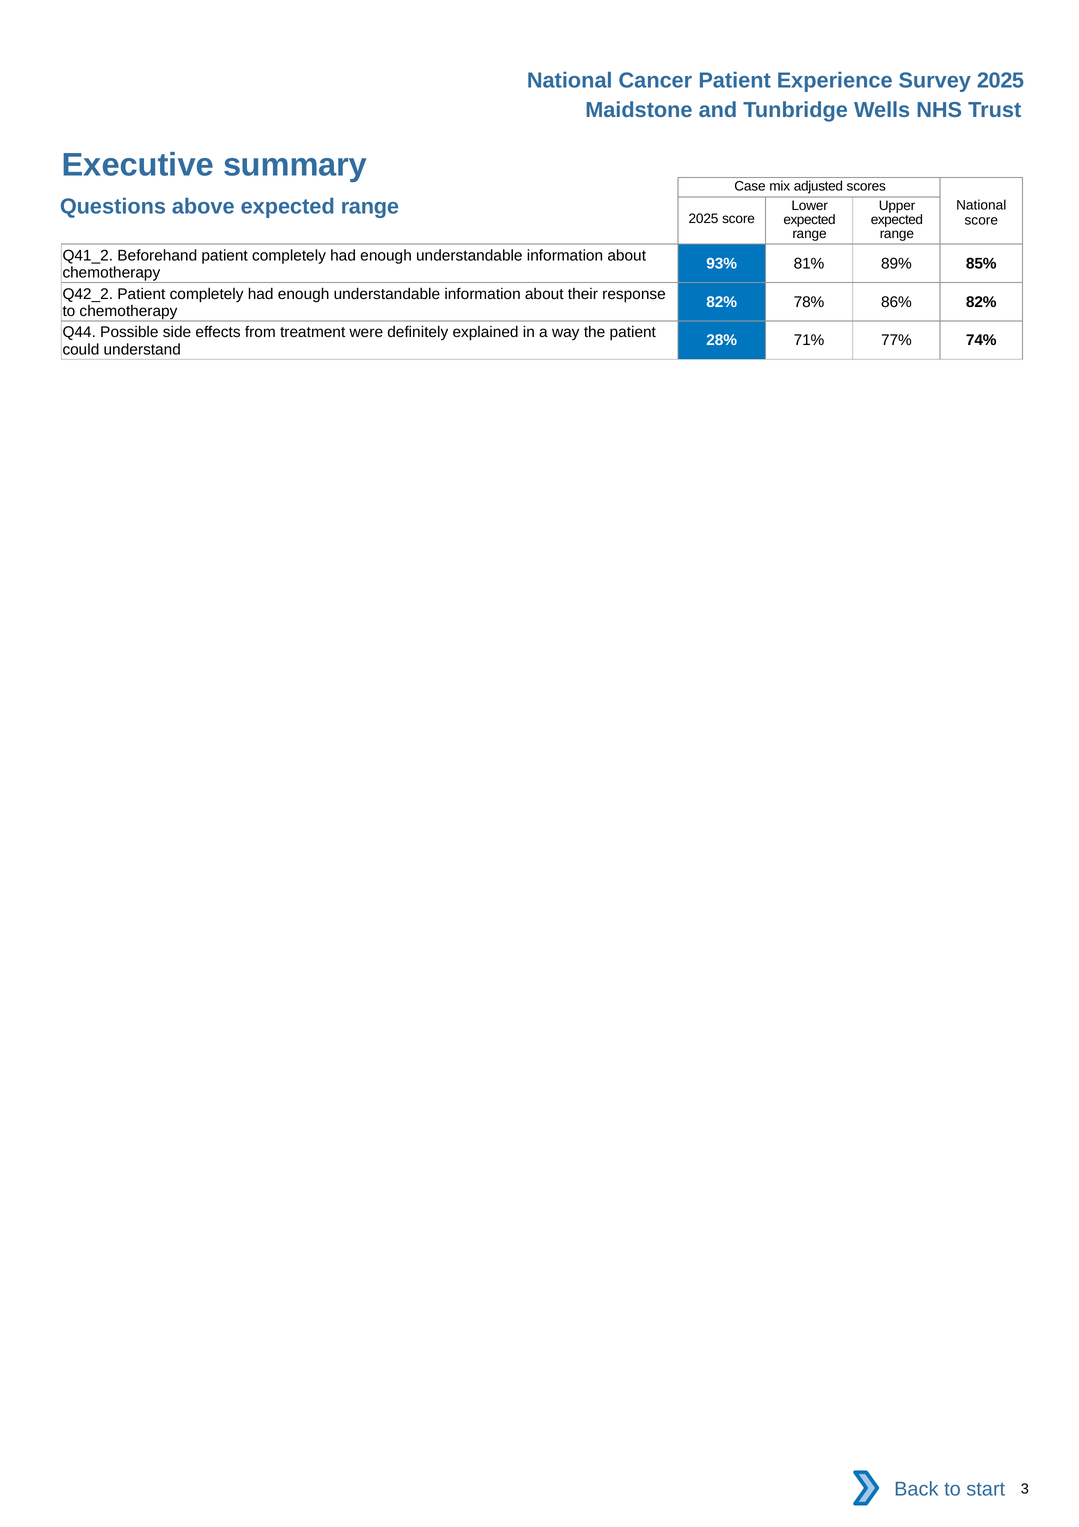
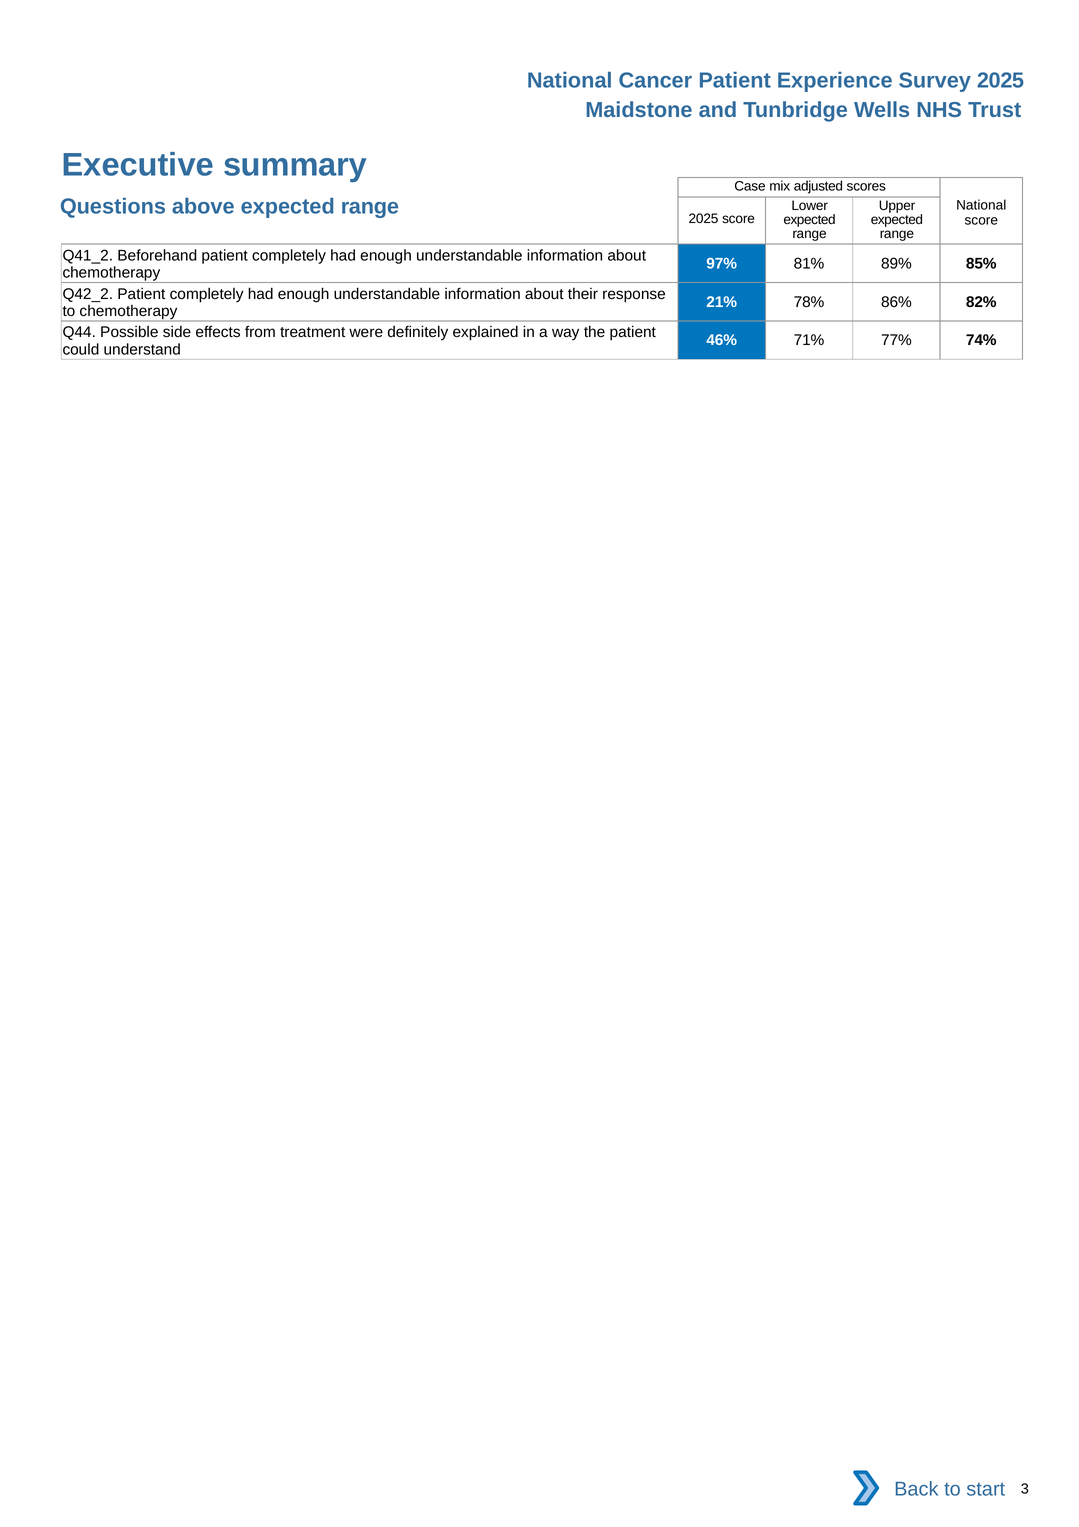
93%: 93% -> 97%
82% at (722, 302): 82% -> 21%
28%: 28% -> 46%
